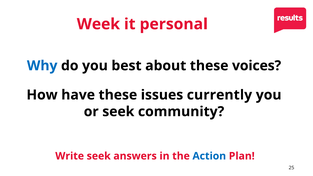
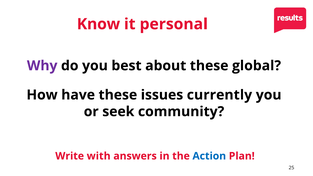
Week: Week -> Know
Why colour: blue -> purple
voices: voices -> global
Write seek: seek -> with
